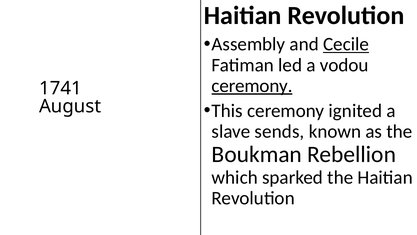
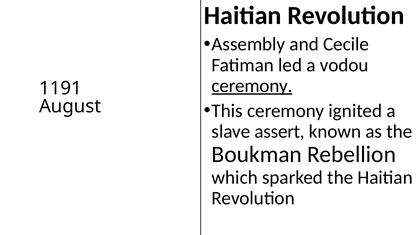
Cecile underline: present -> none
1741: 1741 -> 1191
sends: sends -> assert
